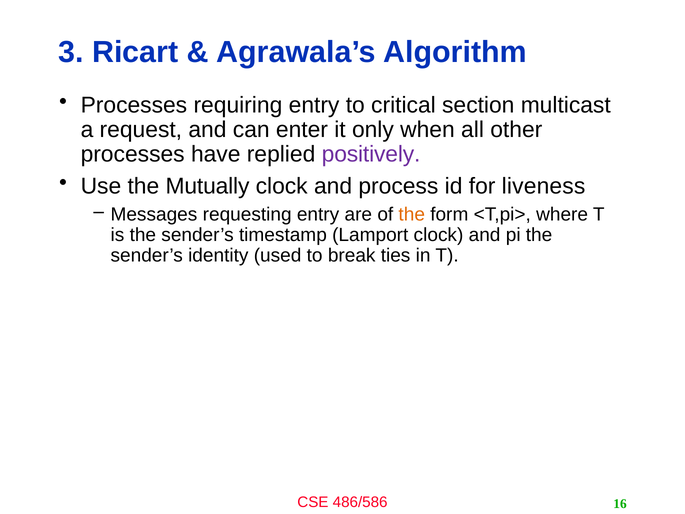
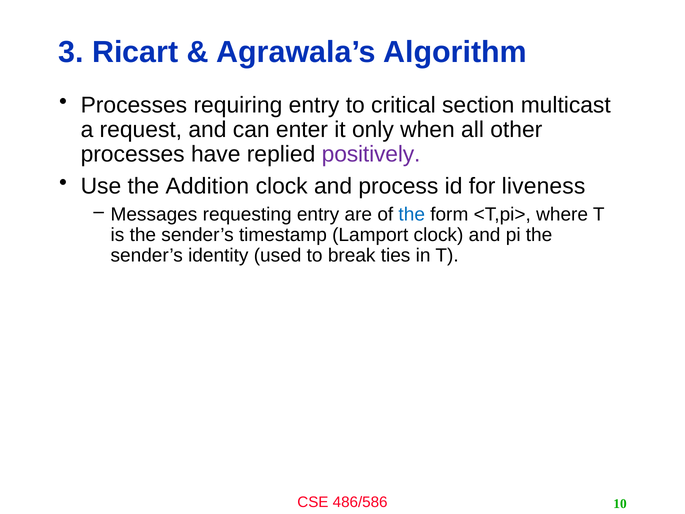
Mutually: Mutually -> Addition
the at (412, 214) colour: orange -> blue
16: 16 -> 10
